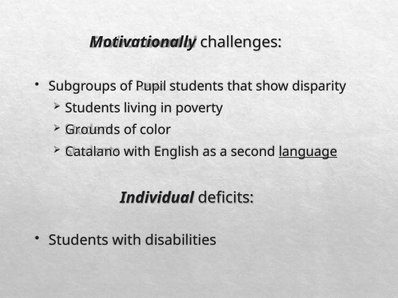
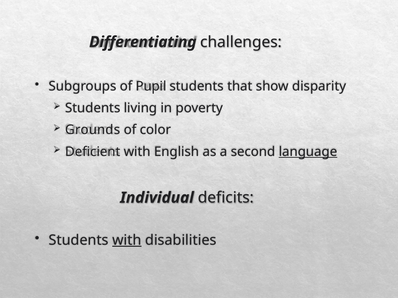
Motivationally: Motivationally -> Differentiating
Catalano: Catalano -> Deficient
with at (127, 240) underline: none -> present
